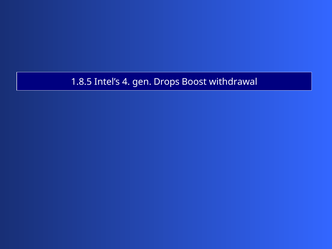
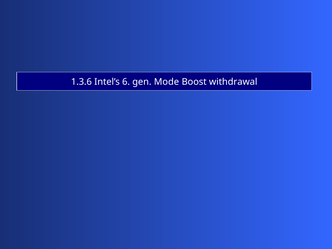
1.8.5: 1.8.5 -> 1.3.6
4: 4 -> 6
Drops: Drops -> Mode
